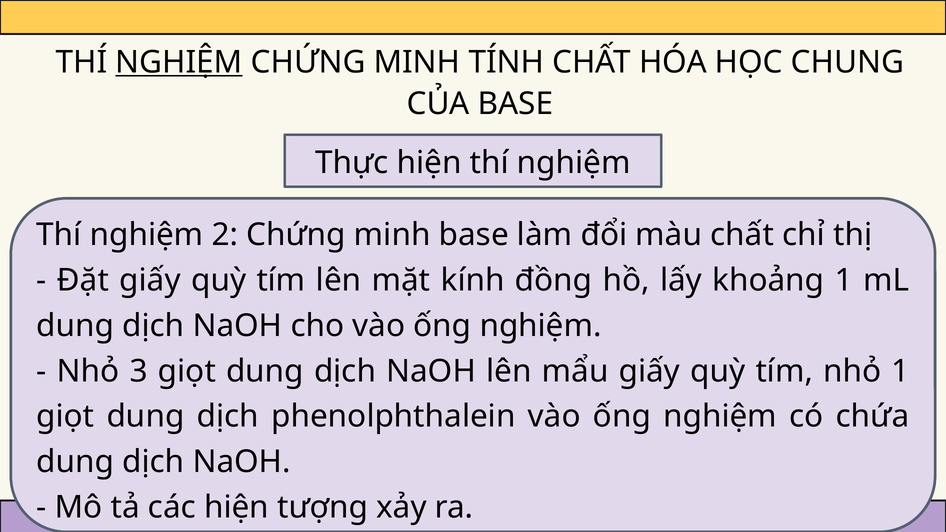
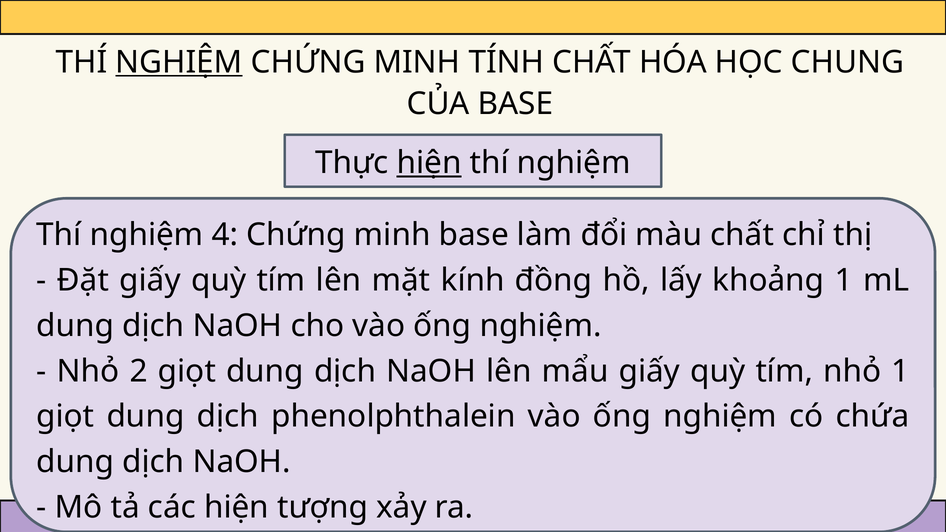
hiện at (429, 163) underline: none -> present
2: 2 -> 4
3: 3 -> 2
